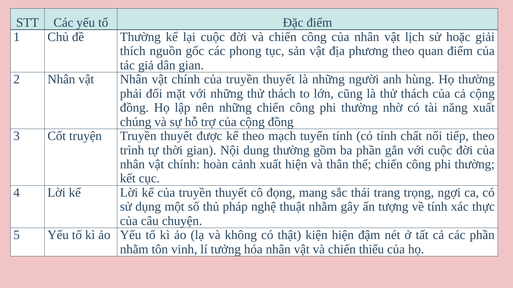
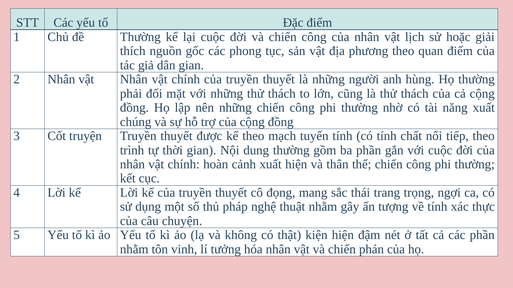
thiếu: thiếu -> phán
